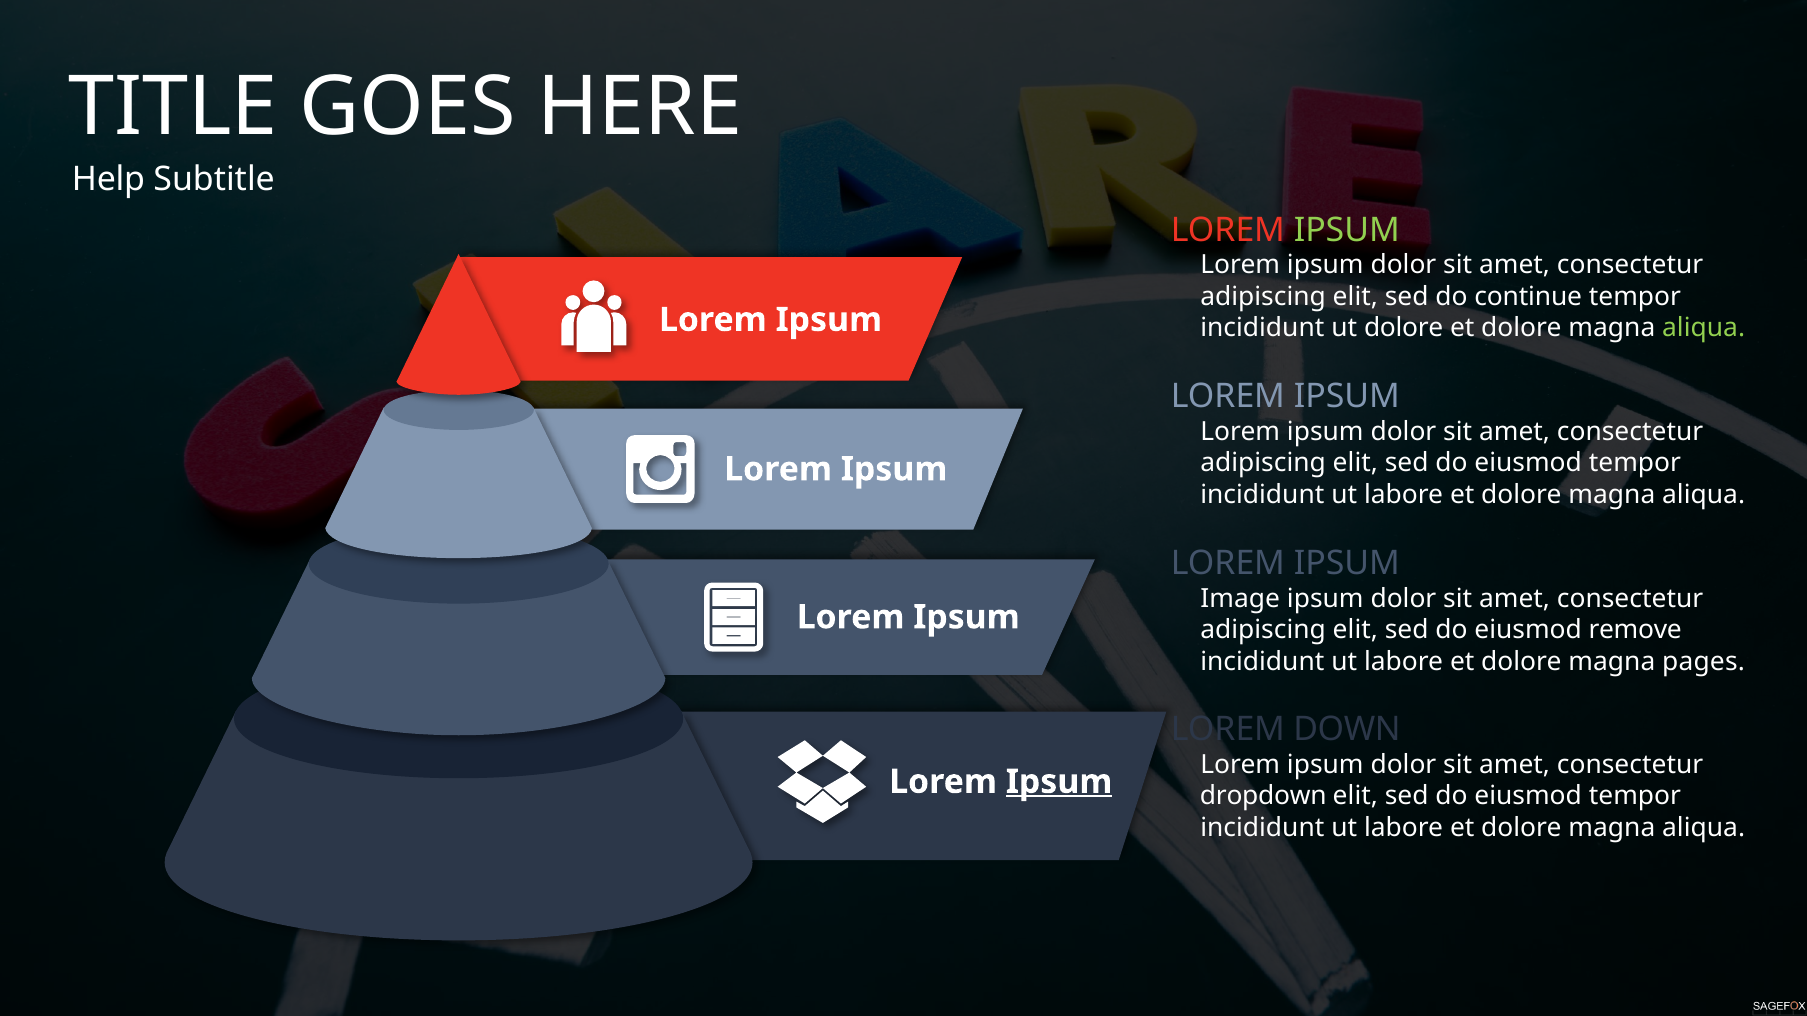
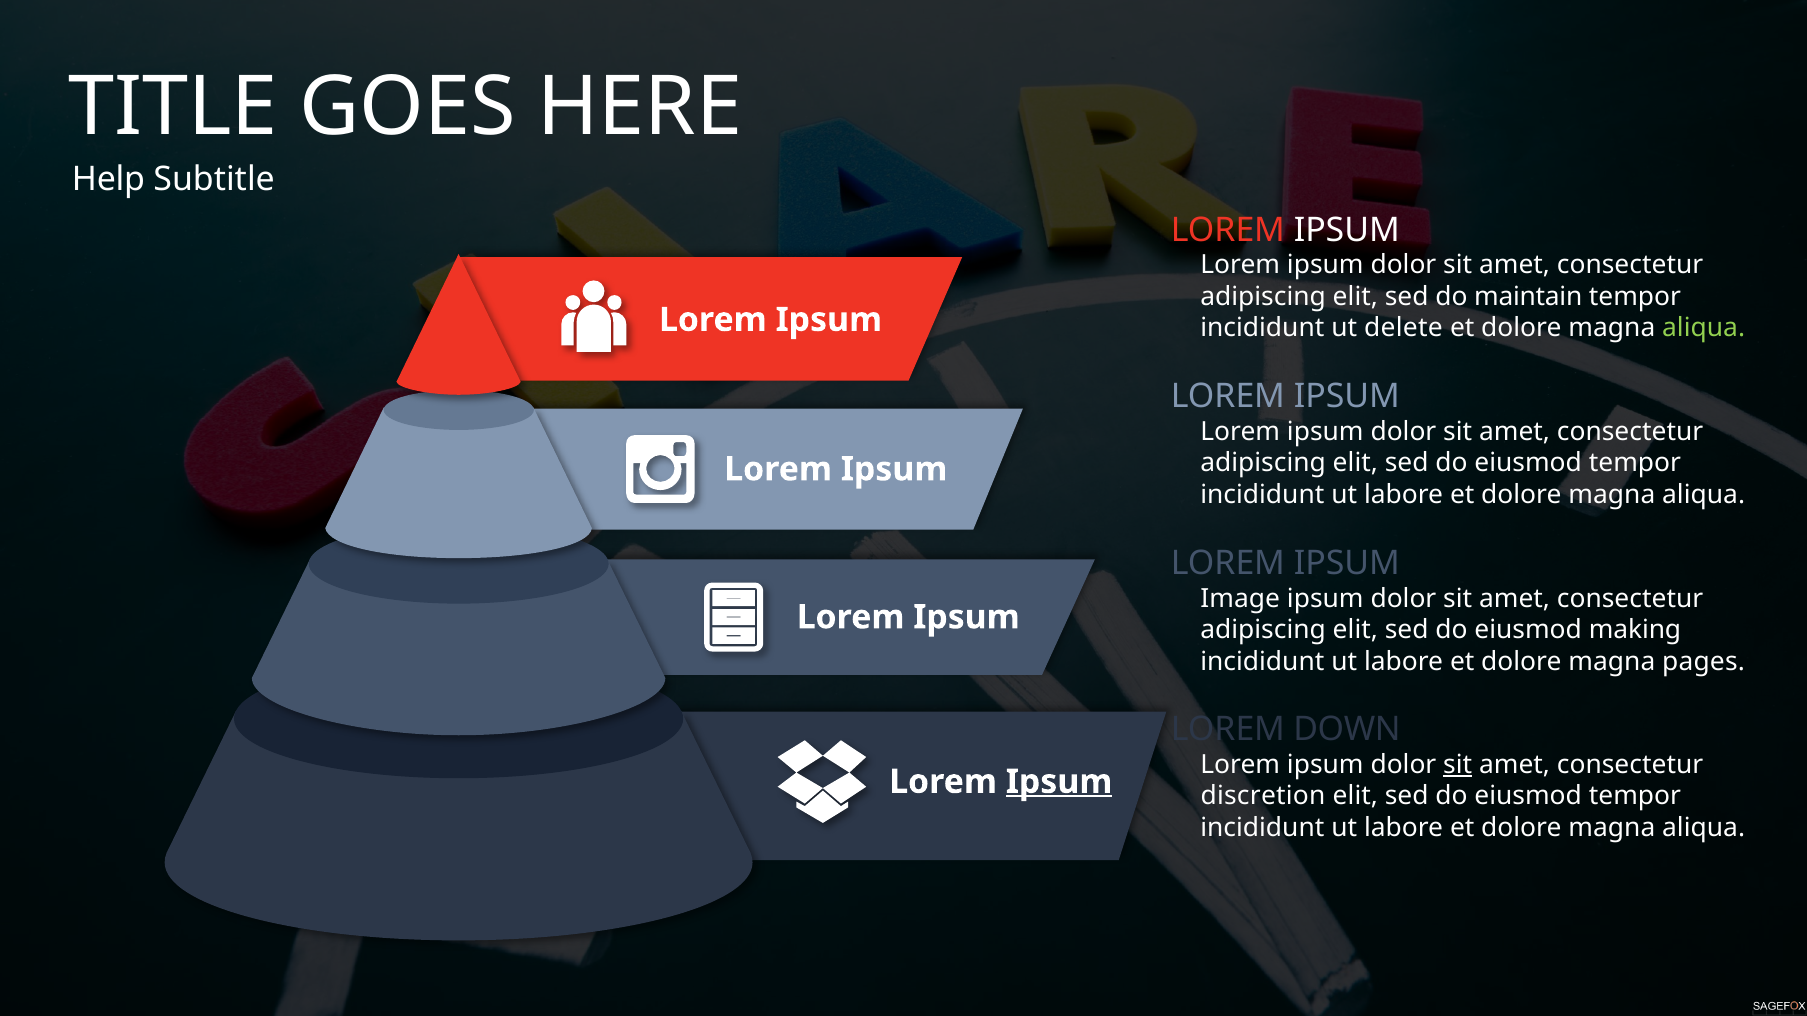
IPSUM at (1347, 230) colour: light green -> white
continue: continue -> maintain
ut dolore: dolore -> delete
remove: remove -> making
sit at (1458, 765) underline: none -> present
dropdown: dropdown -> discretion
